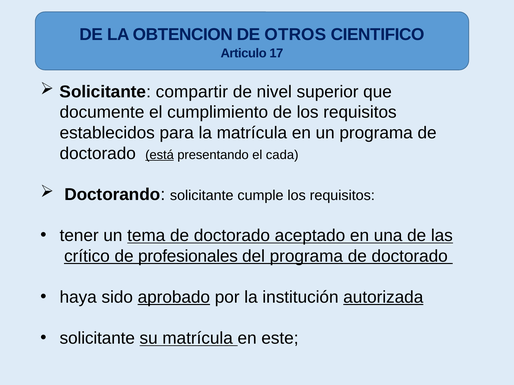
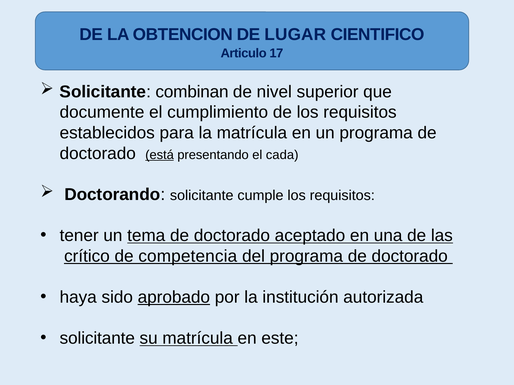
OTROS: OTROS -> LUGAR
compartir: compartir -> combinan
profesionales: profesionales -> competencia
autorizada underline: present -> none
